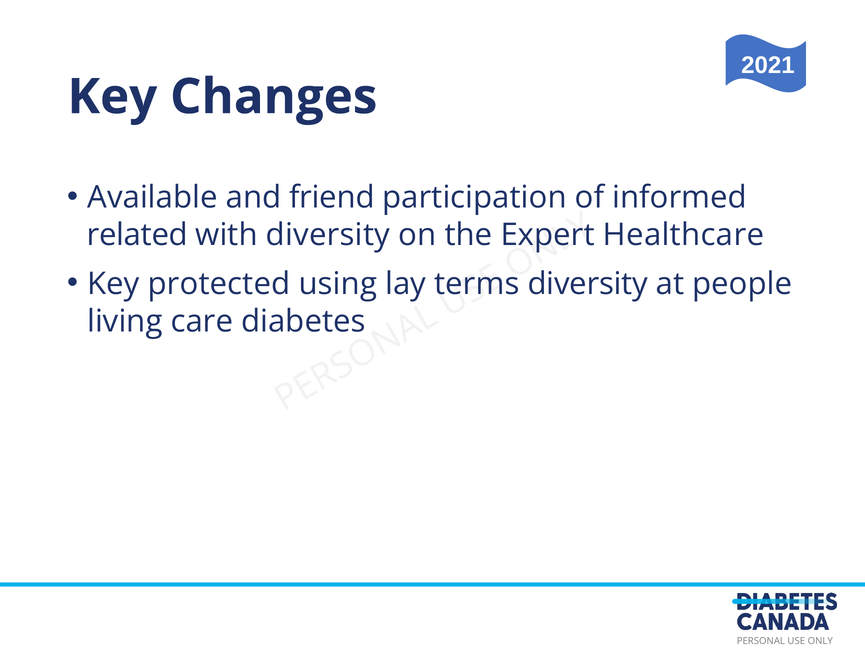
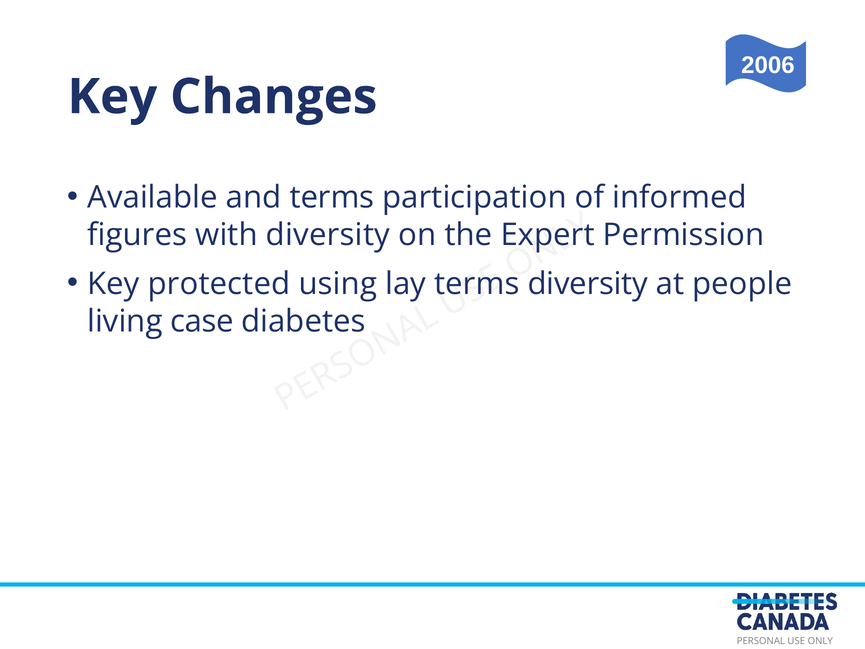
2021: 2021 -> 2006
and friend: friend -> terms
related: related -> figures
Healthcare: Healthcare -> Permission
care: care -> case
